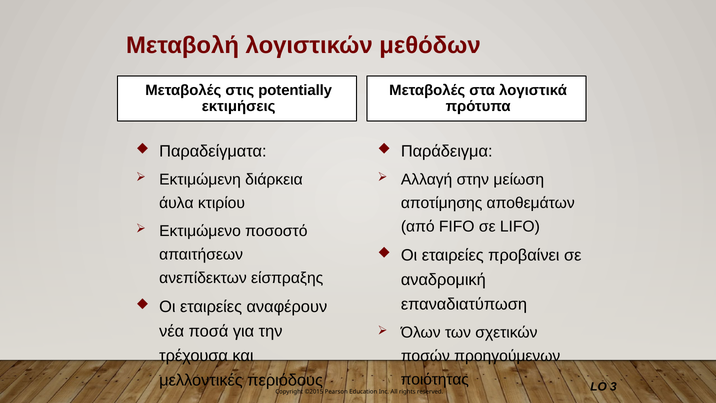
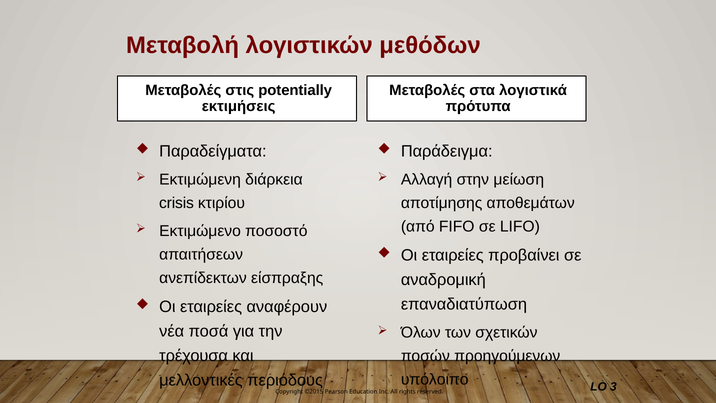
άυλα: άυλα -> crisis
ποιότητας: ποιότητας -> υπόλοιπο
